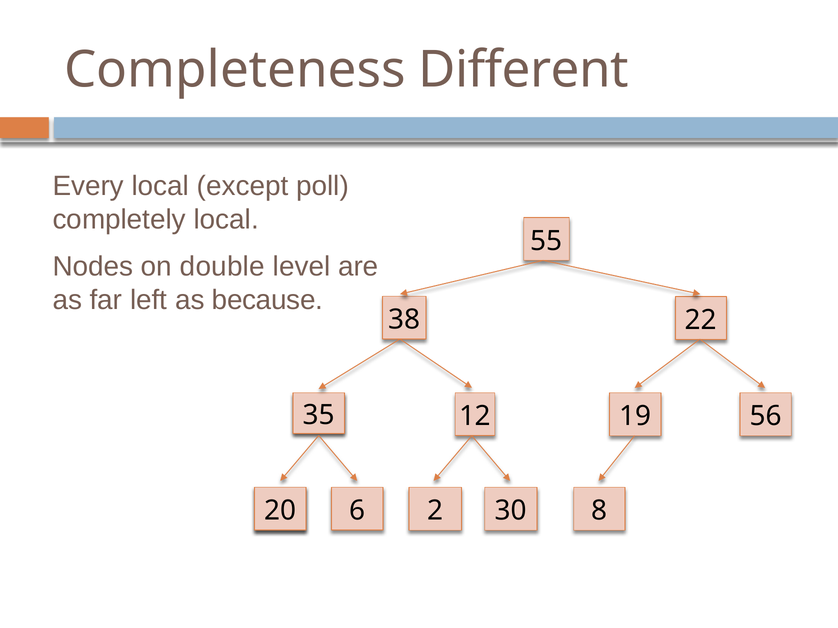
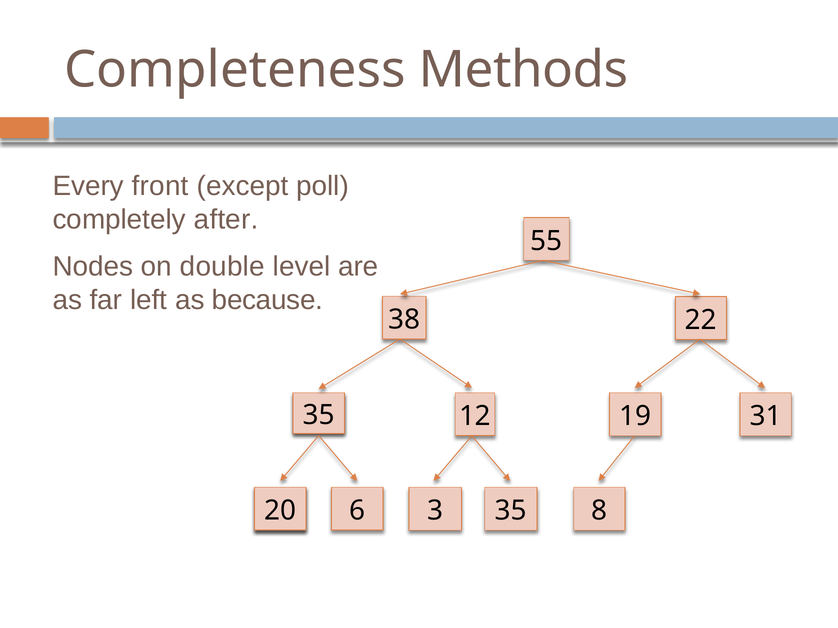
Different: Different -> Methods
Every local: local -> front
completely local: local -> after
56: 56 -> 31
2: 2 -> 3
6 30: 30 -> 35
